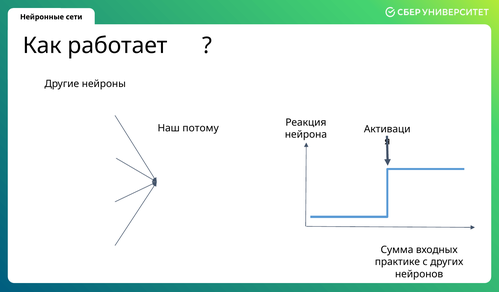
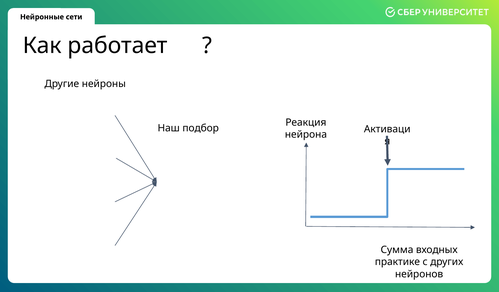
потому: потому -> подбор
